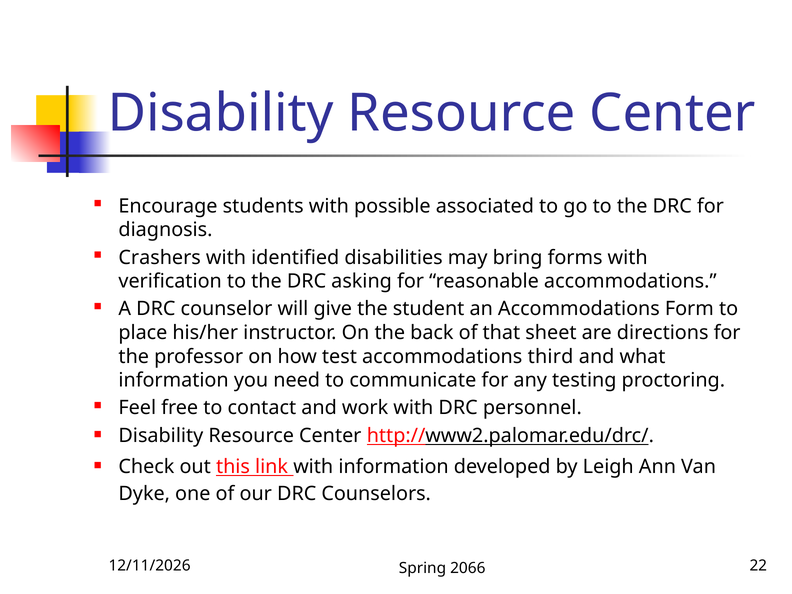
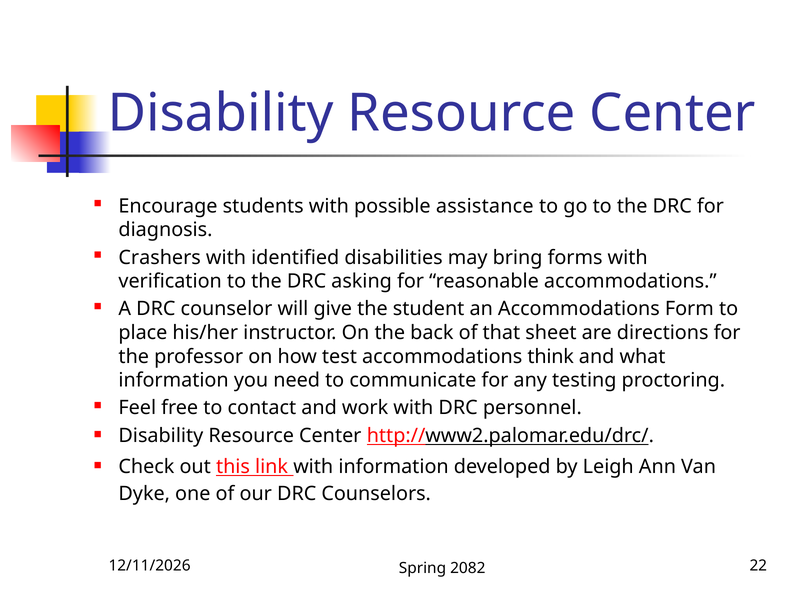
associated: associated -> assistance
third: third -> think
2066: 2066 -> 2082
